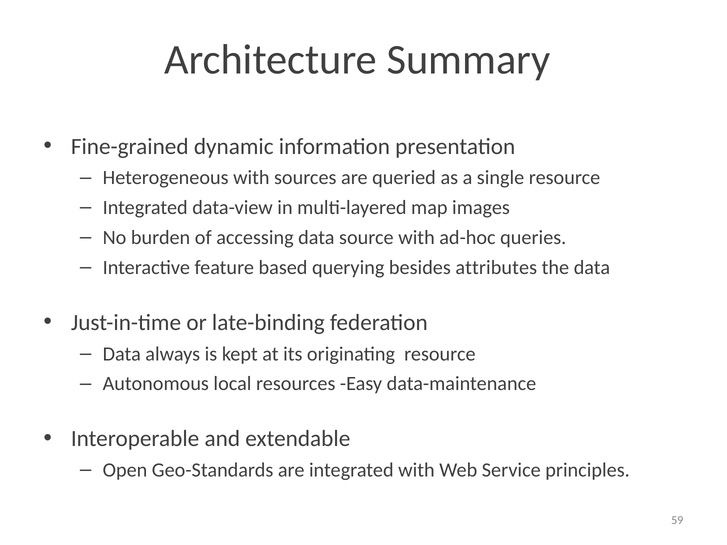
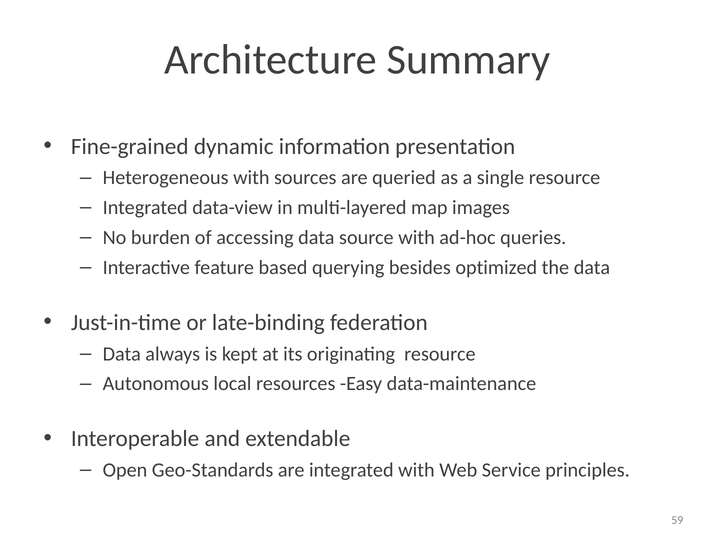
attributes: attributes -> optimized
